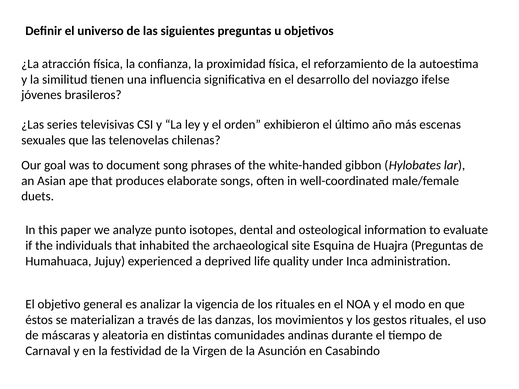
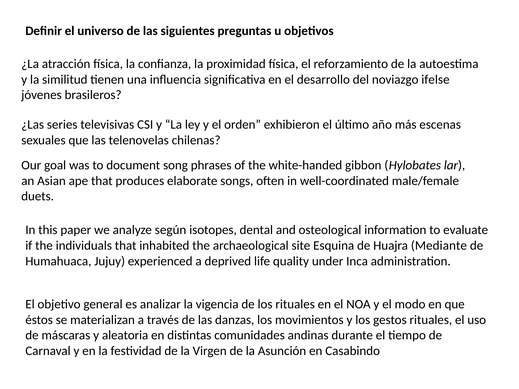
punto: punto -> según
Huajra Preguntas: Preguntas -> Mediante
